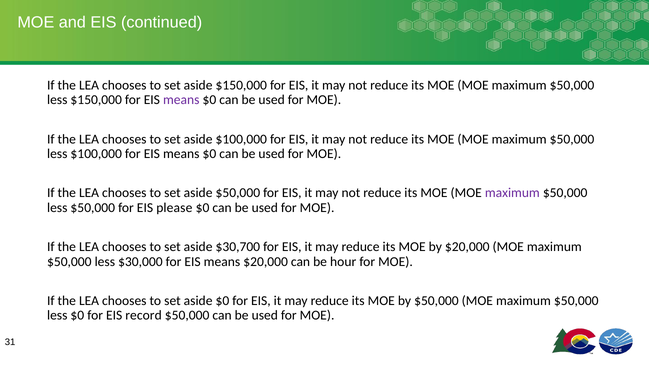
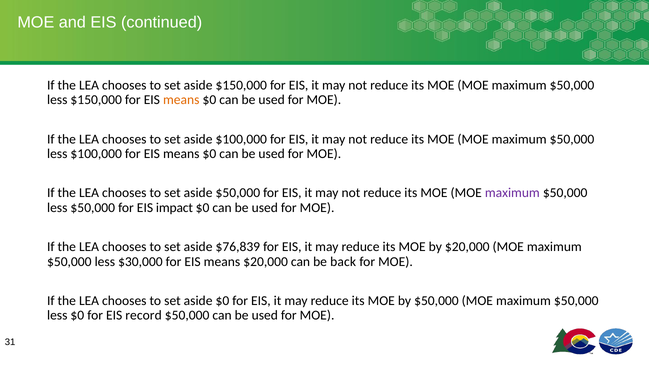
means at (181, 100) colour: purple -> orange
please: please -> impact
$30,700: $30,700 -> $76,839
hour: hour -> back
